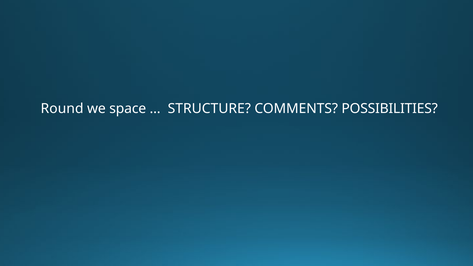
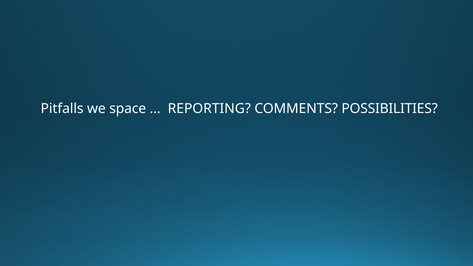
Round: Round -> Pitfalls
STRUCTURE: STRUCTURE -> REPORTING
